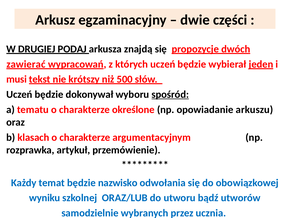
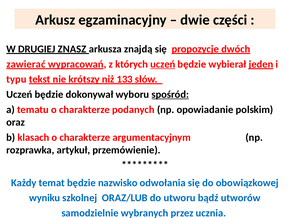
PODAJ: PODAJ -> ZNASZ
uczeń at (163, 64) underline: none -> present
musi: musi -> typu
500: 500 -> 133
określone: określone -> podanych
arkuszu: arkuszu -> polskim
